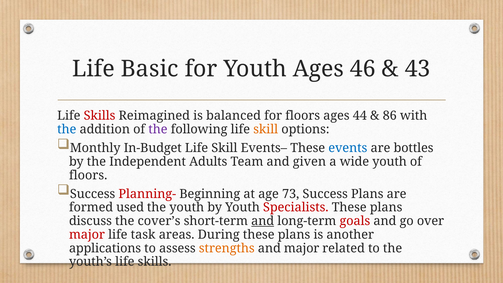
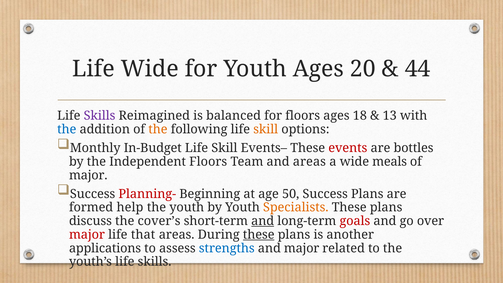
Life Basic: Basic -> Wide
46: 46 -> 20
43: 43 -> 44
Skills at (100, 116) colour: red -> purple
44: 44 -> 18
86: 86 -> 13
the at (158, 129) colour: purple -> orange
events colour: blue -> red
Independent Adults: Adults -> Floors
and given: given -> areas
wide youth: youth -> meals
floors at (88, 175): floors -> major
73: 73 -> 50
used: used -> help
Specialists colour: red -> orange
task: task -> that
these at (259, 235) underline: none -> present
strengths colour: orange -> blue
